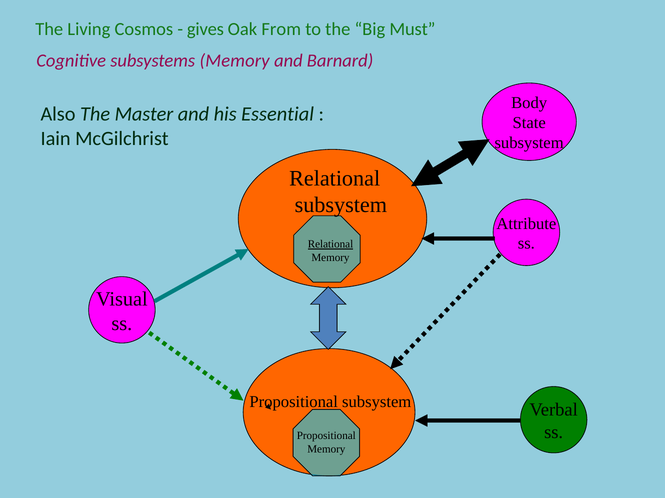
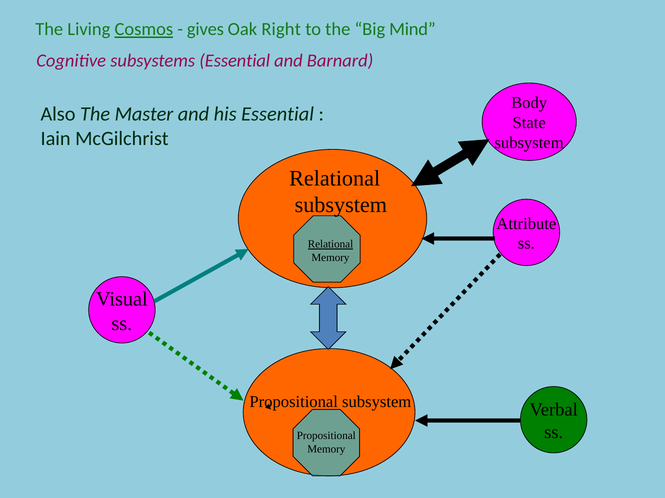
Cosmos underline: none -> present
From: From -> Right
Must: Must -> Mind
subsystems Memory: Memory -> Essential
